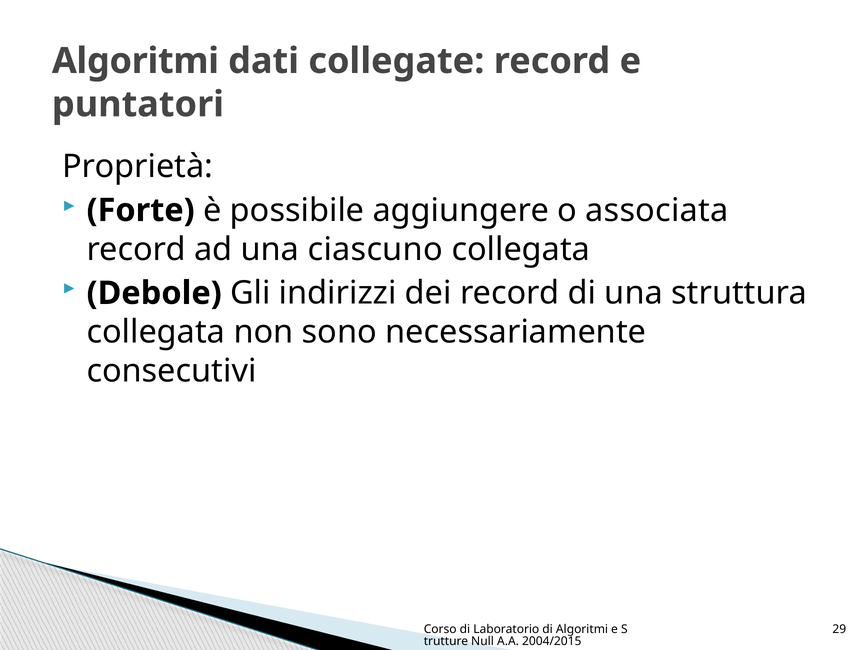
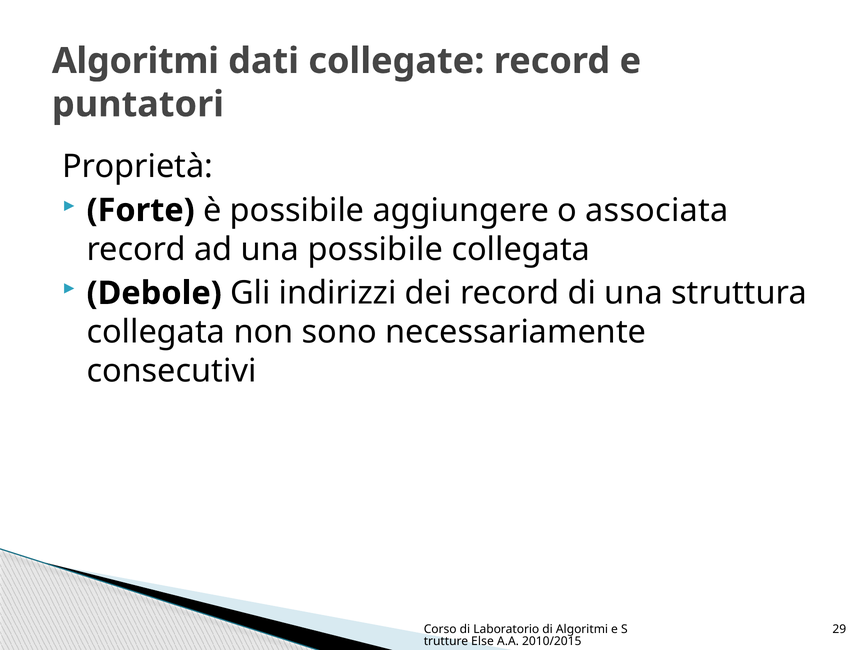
una ciascuno: ciascuno -> possibile
Null: Null -> Else
2004/2015: 2004/2015 -> 2010/2015
